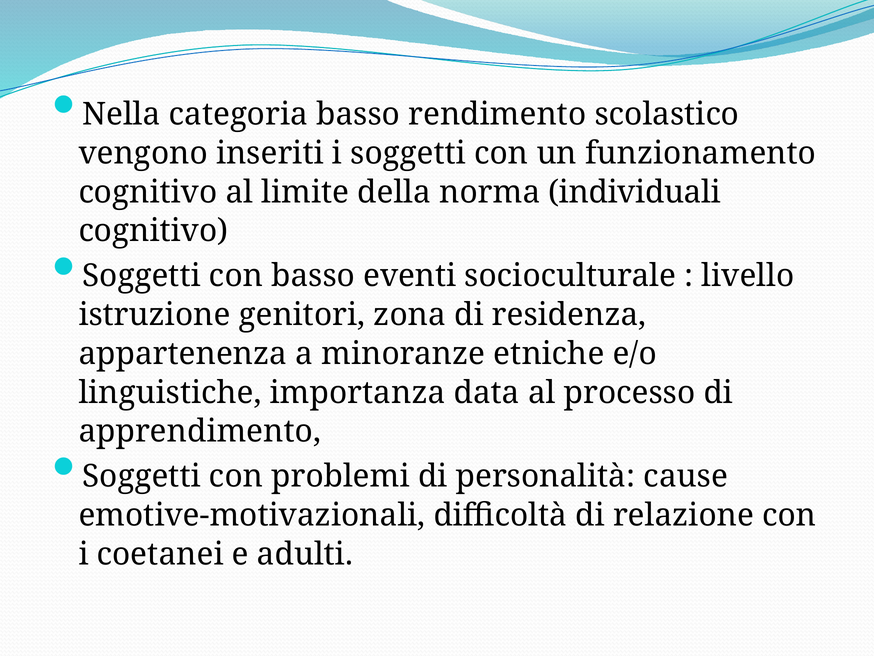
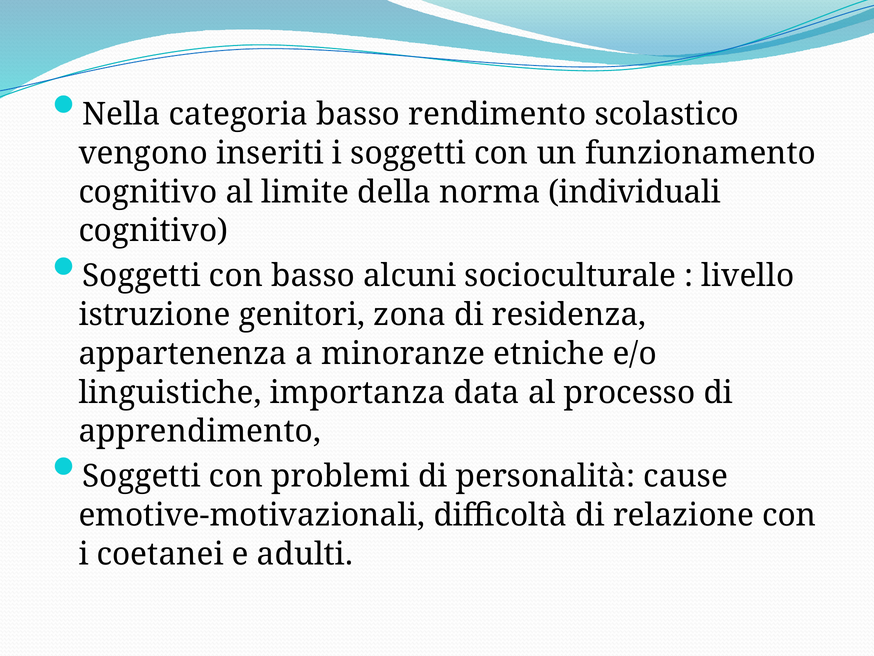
eventi: eventi -> alcuni
